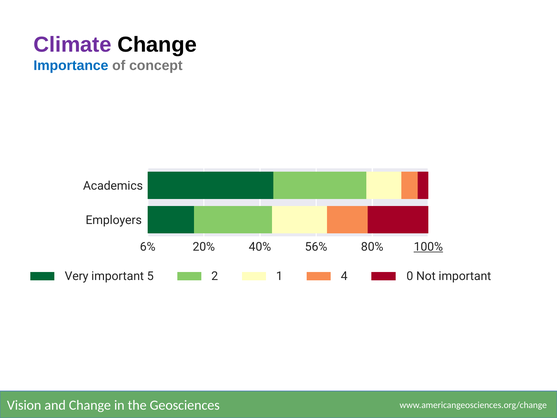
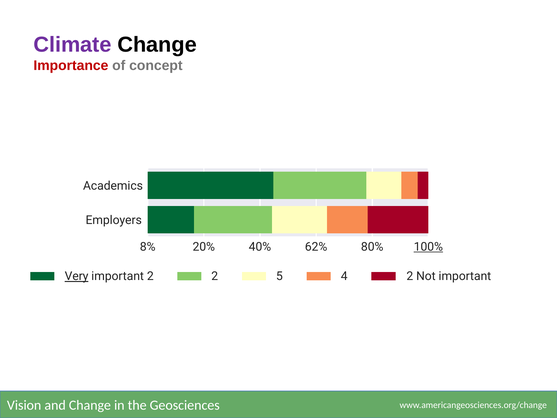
Importance colour: blue -> red
6%: 6% -> 8%
56%: 56% -> 62%
Very underline: none -> present
important 5: 5 -> 2
1: 1 -> 5
4 0: 0 -> 2
